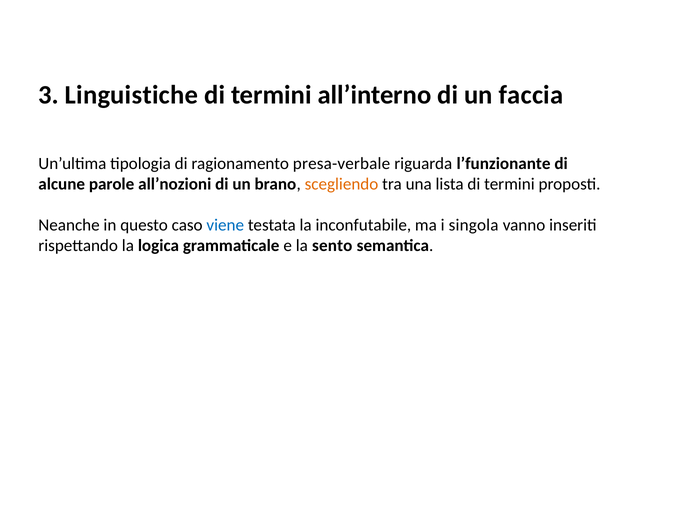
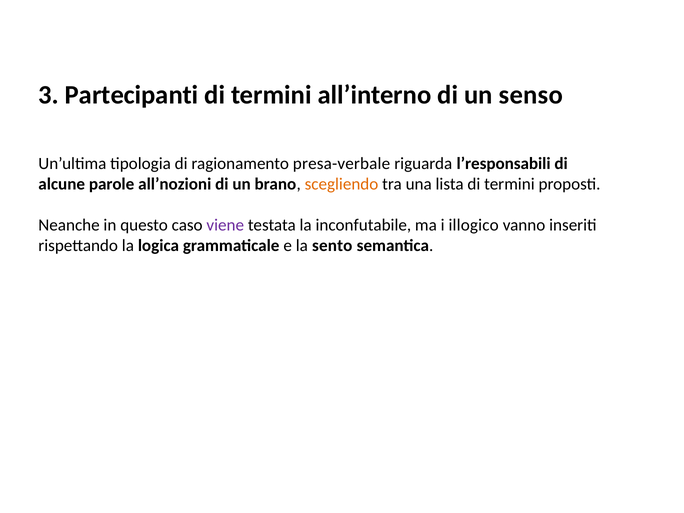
Linguistiche: Linguistiche -> Partecipanti
faccia: faccia -> senso
l’funzionante: l’funzionante -> l’responsabili
viene colour: blue -> purple
singola: singola -> illogico
